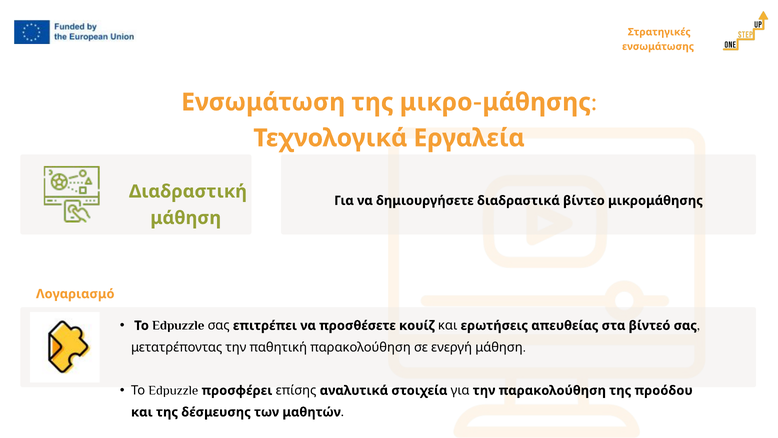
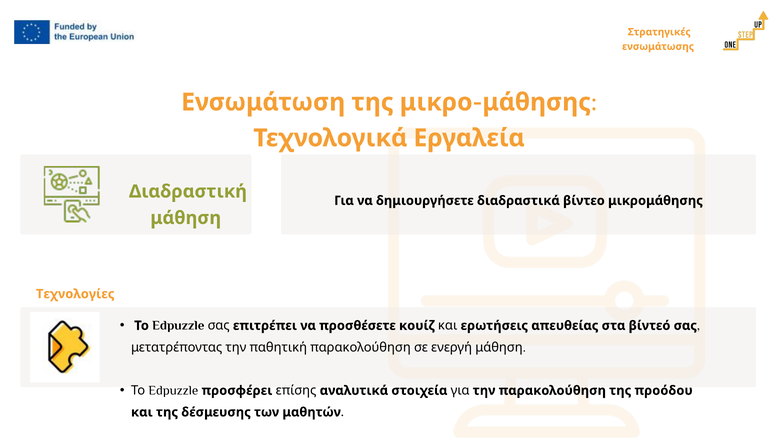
Λογαριασμό: Λογαριασμό -> Τεχνολογίες
